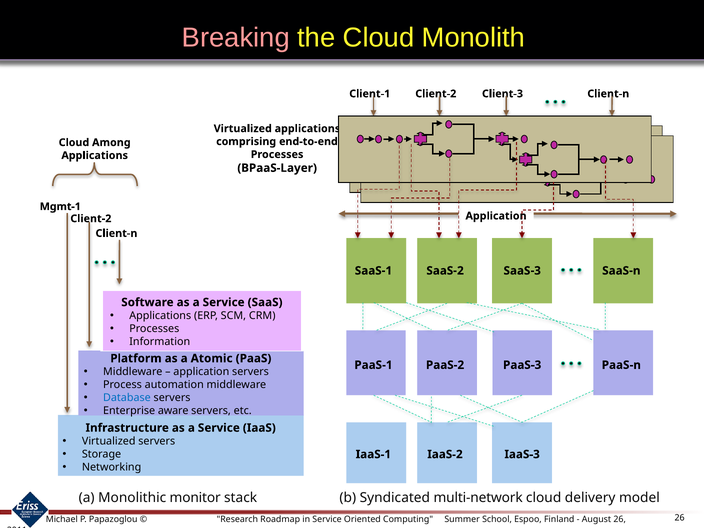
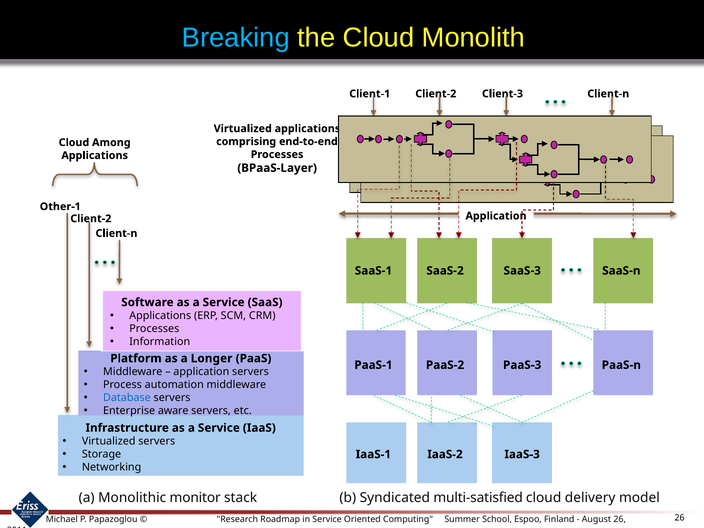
Breaking colour: pink -> light blue
Mgmt-1: Mgmt-1 -> Other-1
Atomic: Atomic -> Longer
multi-network: multi-network -> multi-satisfied
